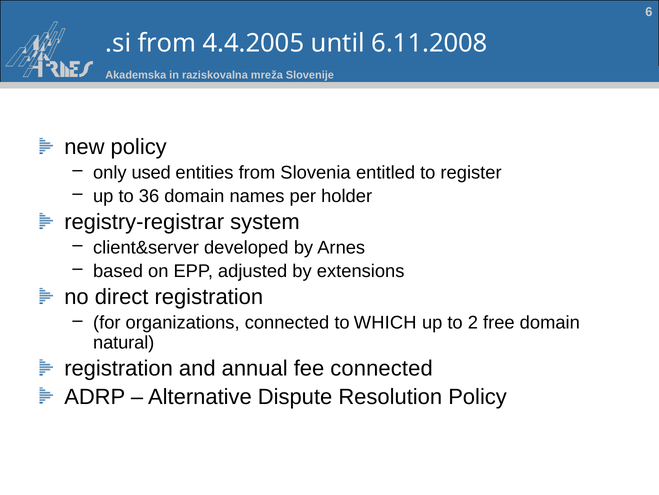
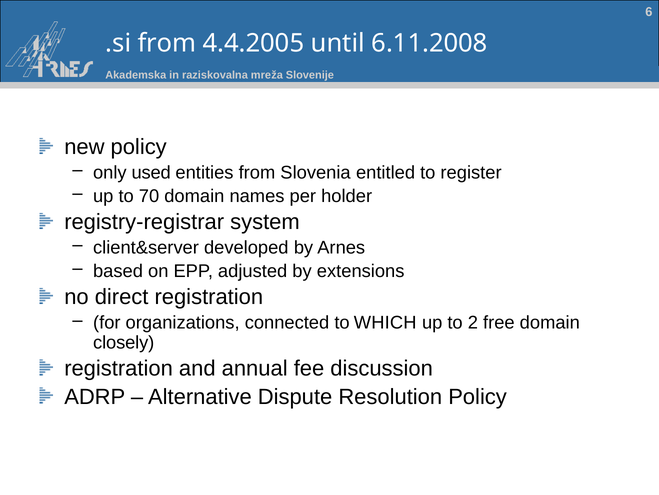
36: 36 -> 70
natural: natural -> closely
fee connected: connected -> discussion
